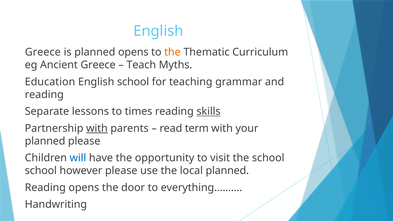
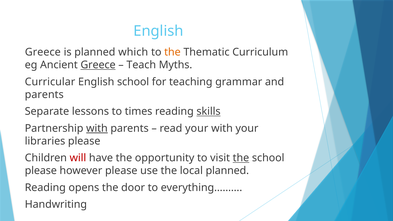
planned opens: opens -> which
Greece at (98, 65) underline: none -> present
Education: Education -> Curricular
reading at (44, 95): reading -> parents
read term: term -> your
planned at (45, 141): planned -> libraries
will colour: blue -> red
the at (241, 158) underline: none -> present
school at (41, 171): school -> please
